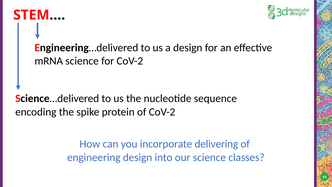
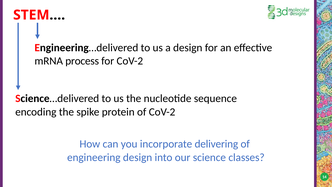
mRNA science: science -> process
